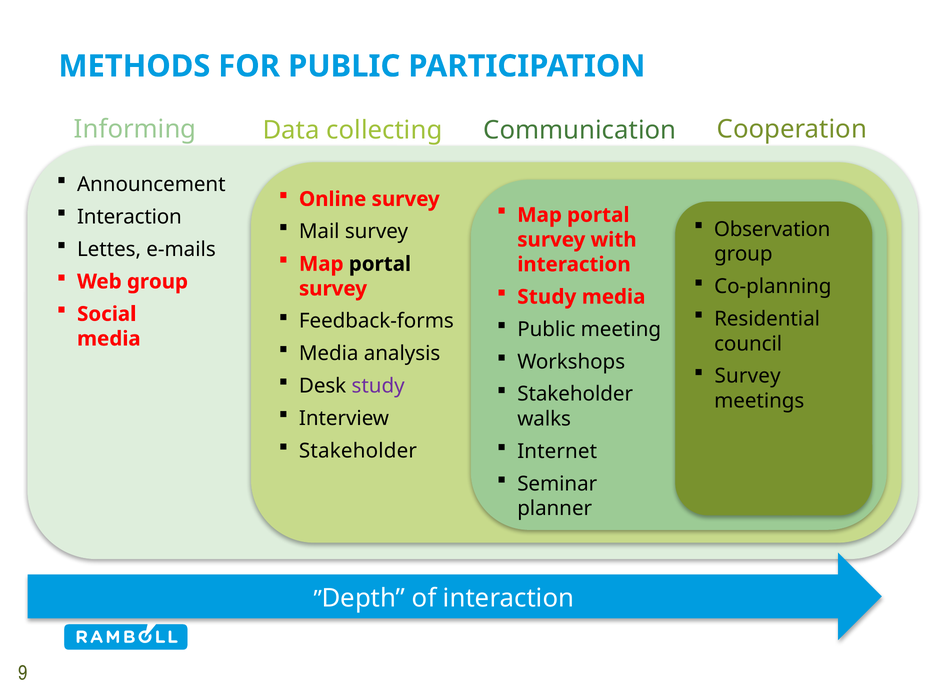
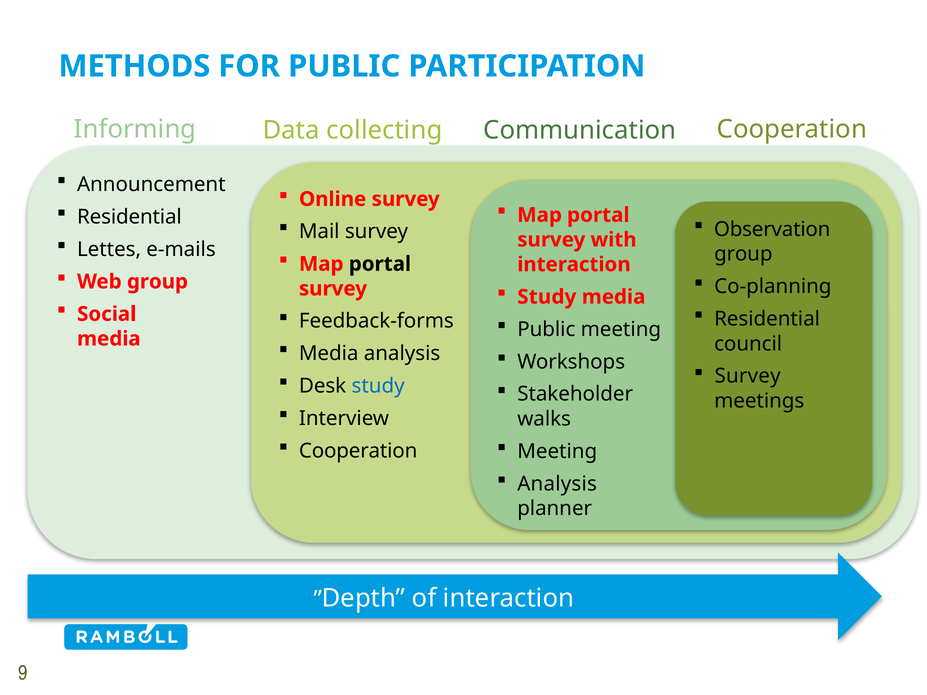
Interaction at (129, 217): Interaction -> Residential
study at (378, 386) colour: purple -> blue
Stakeholder at (358, 451): Stakeholder -> Cooperation
Internet at (557, 451): Internet -> Meeting
Seminar at (557, 484): Seminar -> Analysis
